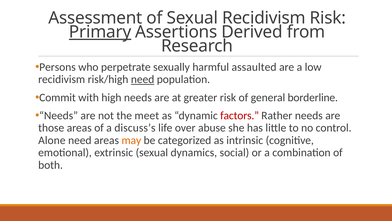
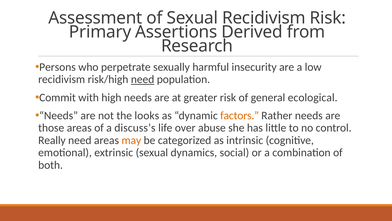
Primary underline: present -> none
assaulted: assaulted -> insecurity
borderline: borderline -> ecological
meet: meet -> looks
factors colour: red -> orange
Alone: Alone -> Really
